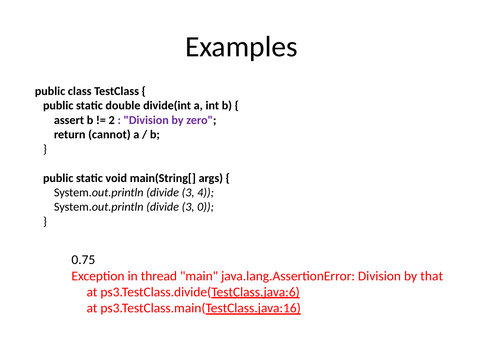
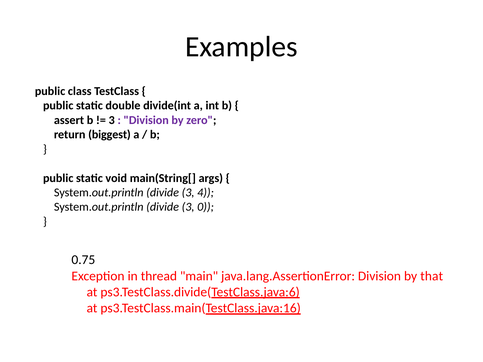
2 at (112, 120): 2 -> 3
cannot: cannot -> biggest
